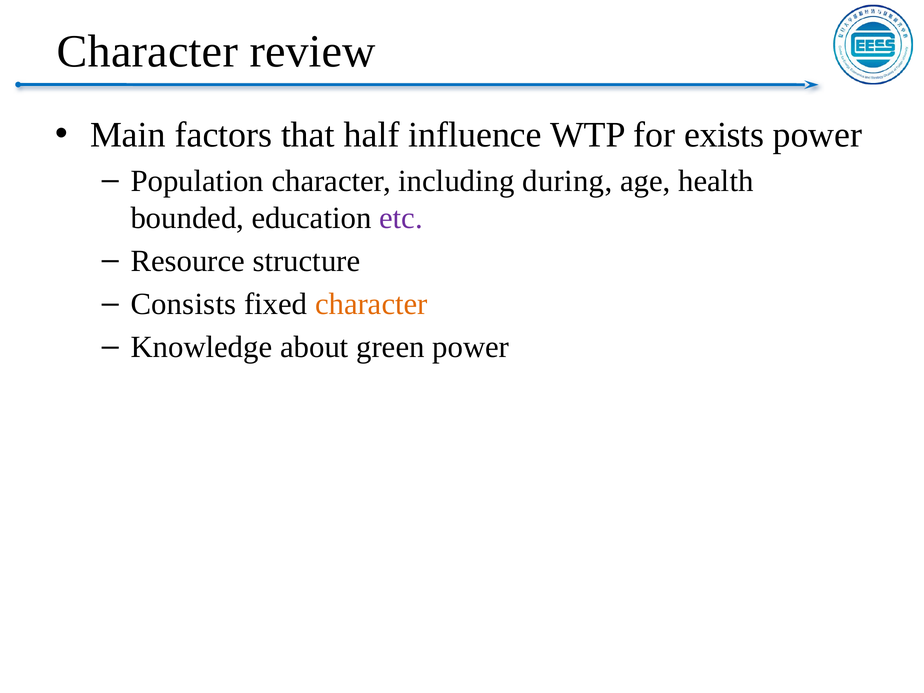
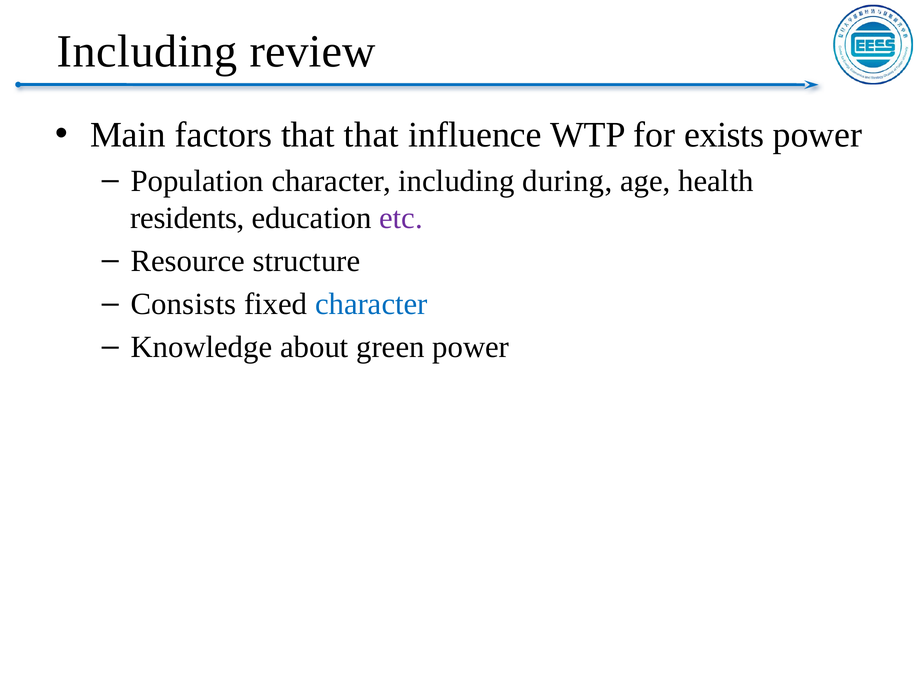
Character at (147, 51): Character -> Including
that half: half -> that
bounded: bounded -> residents
character at (371, 304) colour: orange -> blue
